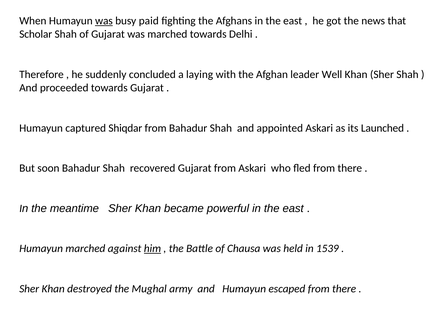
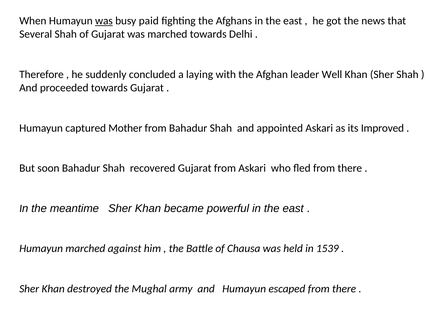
Scholar: Scholar -> Several
Shiqdar: Shiqdar -> Mother
Launched: Launched -> Improved
him underline: present -> none
